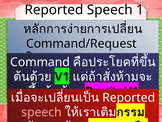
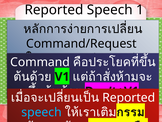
speech at (42, 112) colour: pink -> light blue
